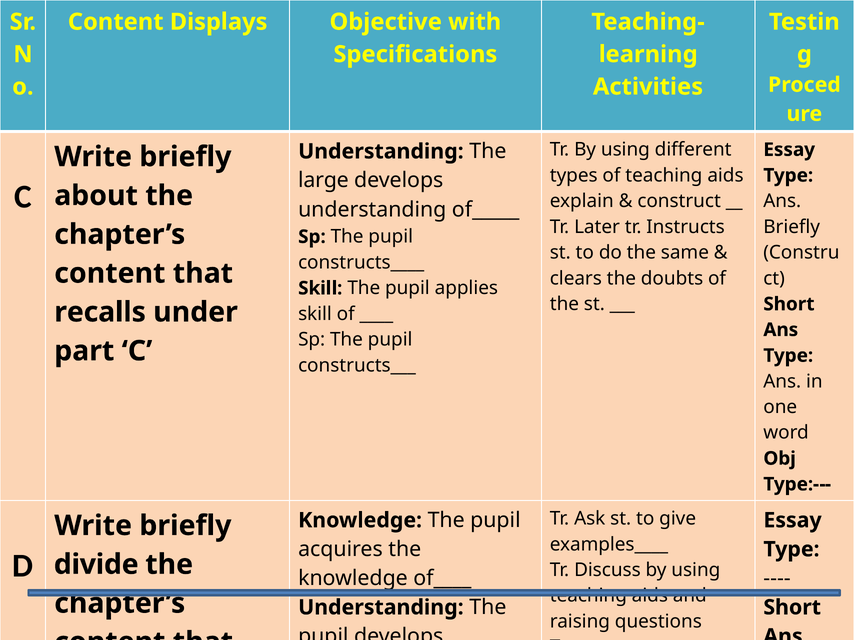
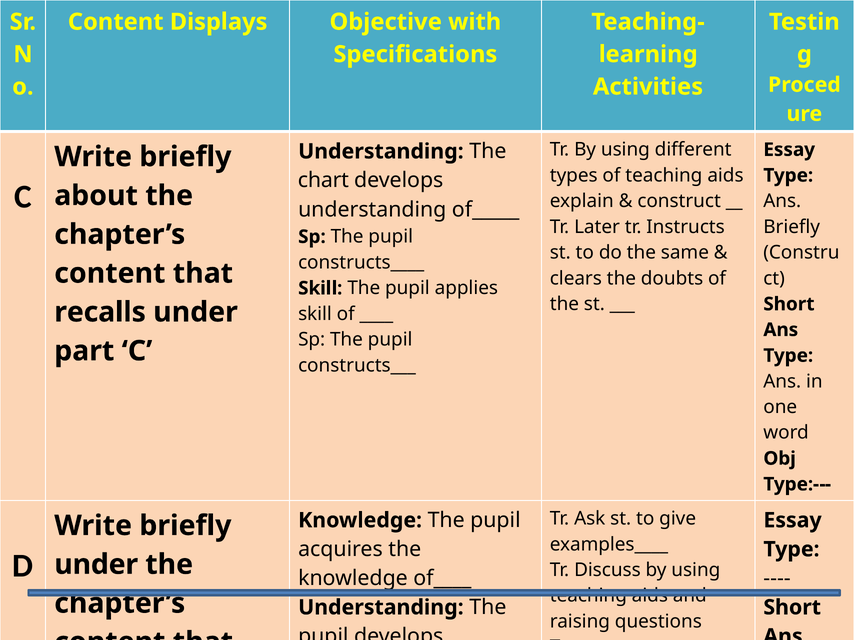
large: large -> chart
divide at (96, 565): divide -> under
